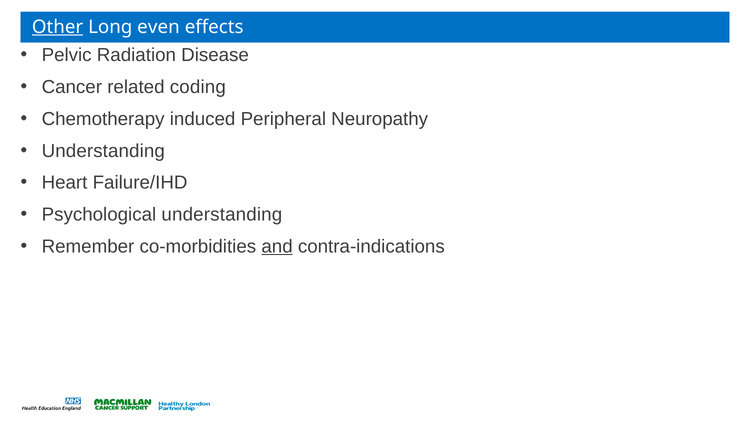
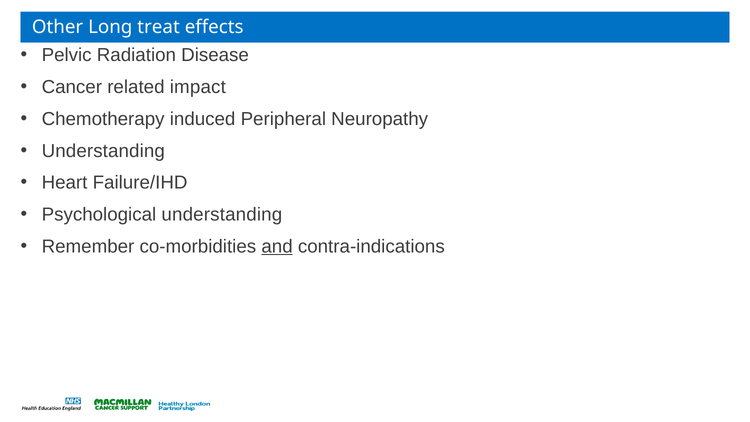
Other underline: present -> none
even: even -> treat
coding: coding -> impact
